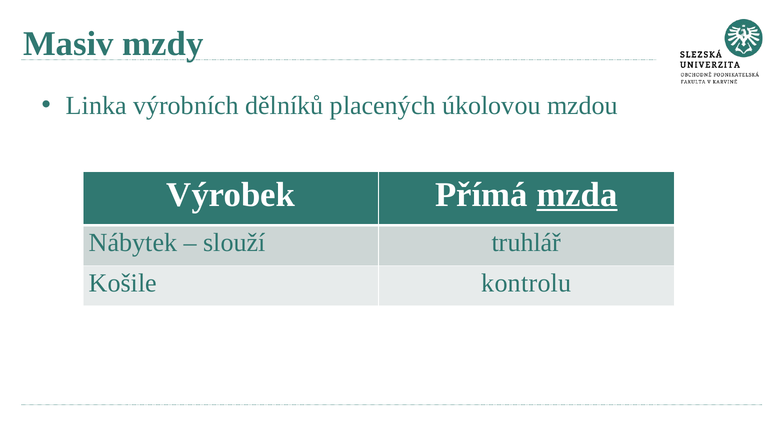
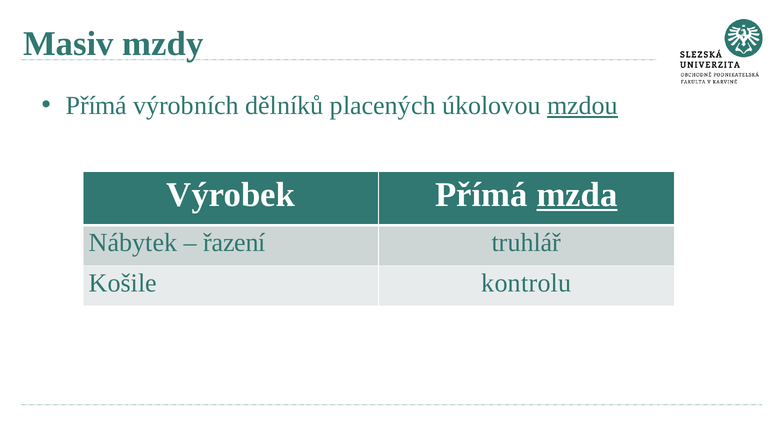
Linka at (96, 106): Linka -> Přímá
mzdou underline: none -> present
slouží: slouží -> řazení
